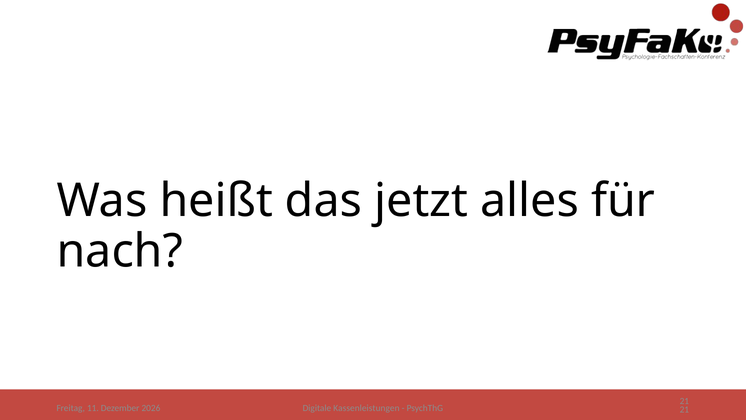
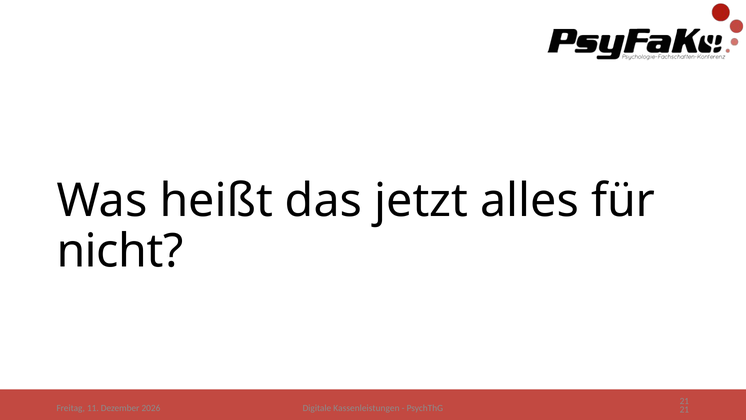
nach: nach -> nicht
